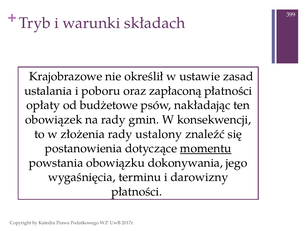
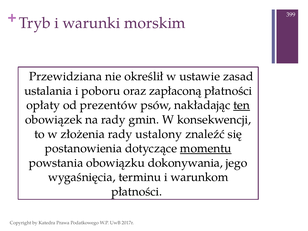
składach: składach -> morskim
Krajobrazowe: Krajobrazowe -> Przewidziana
budżetowe: budżetowe -> prezentów
ten underline: none -> present
darowizny: darowizny -> warunkom
